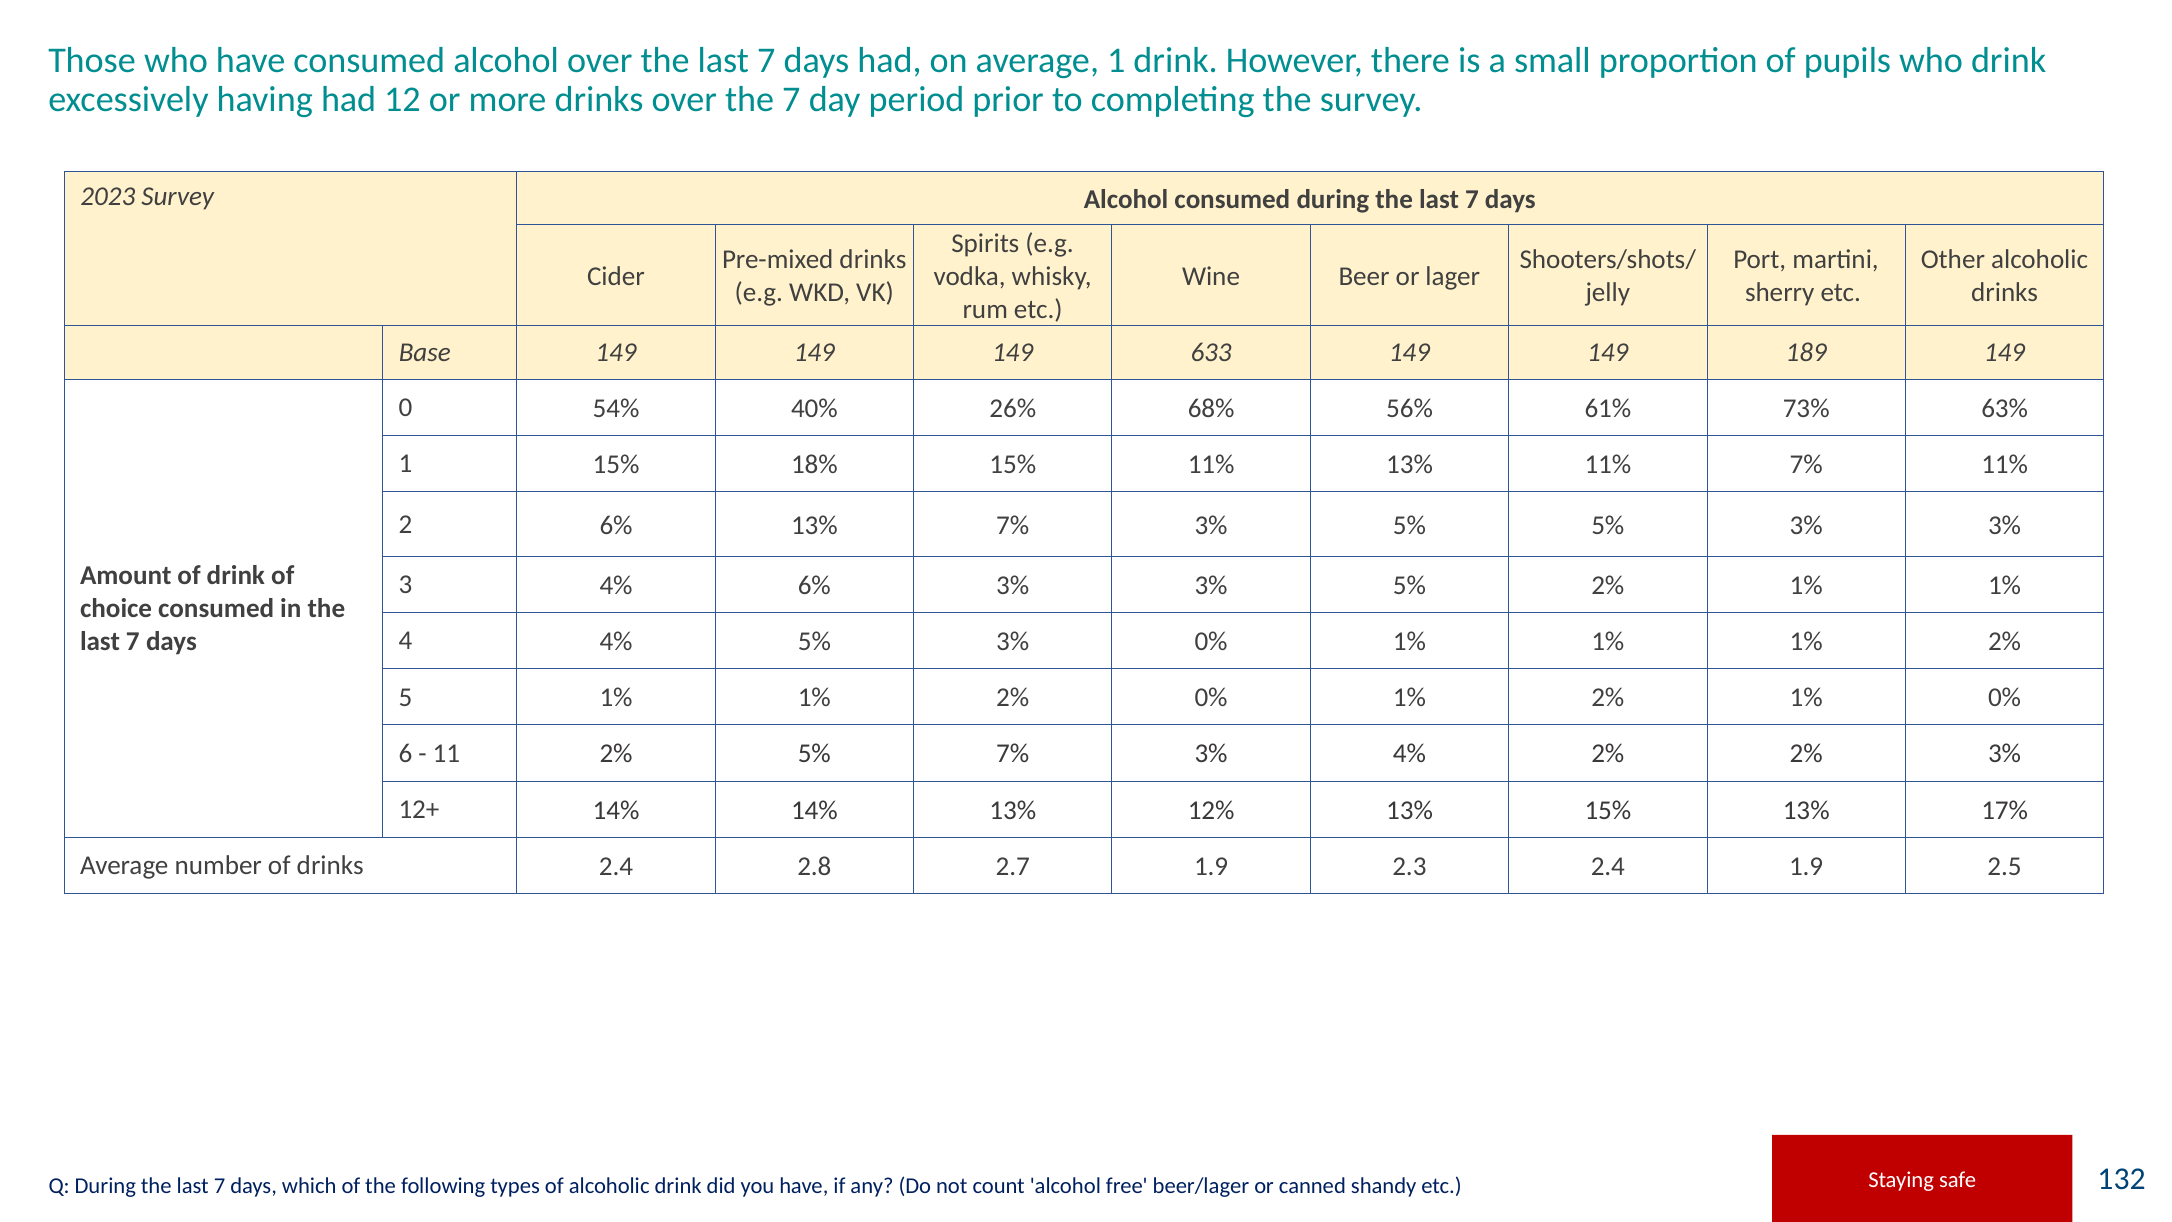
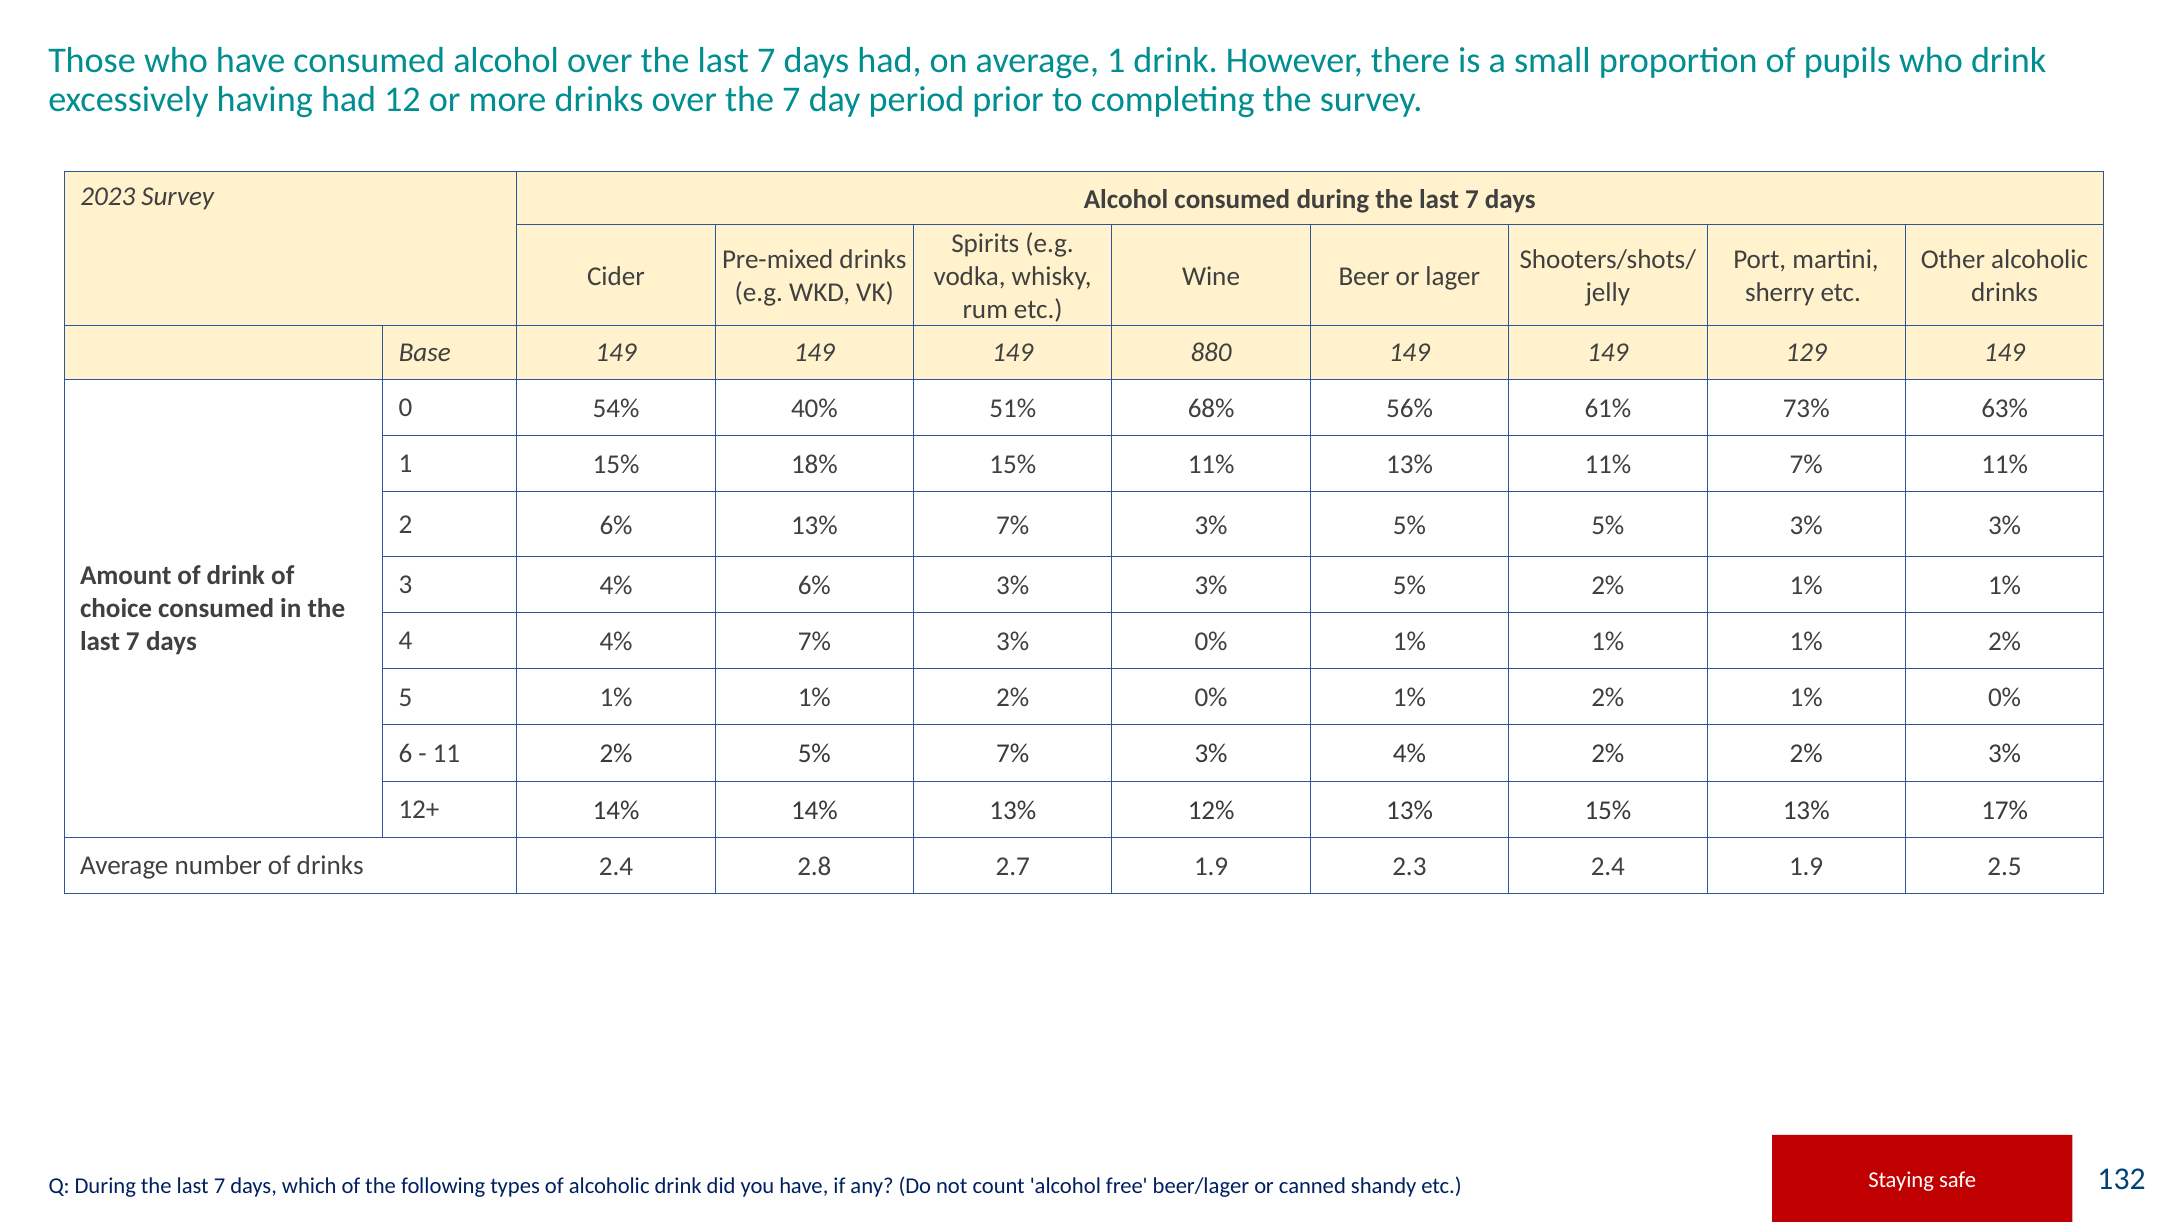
633: 633 -> 880
189: 189 -> 129
26%: 26% -> 51%
4% 5%: 5% -> 7%
